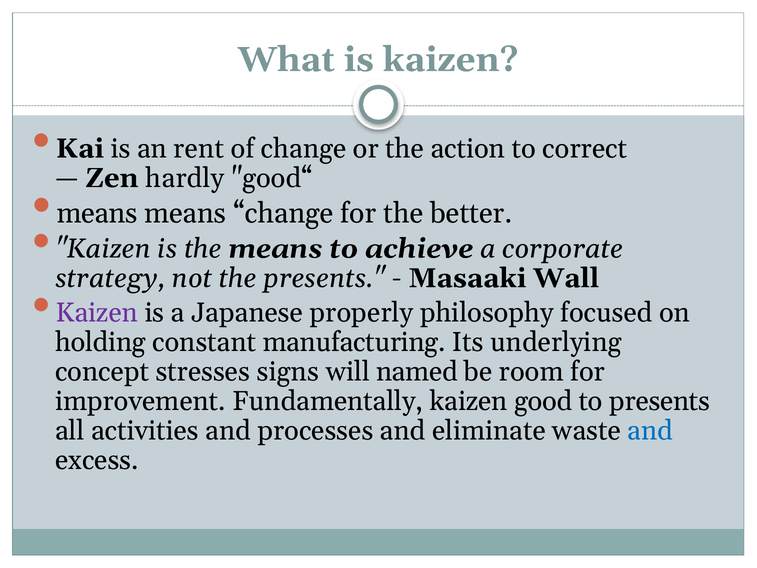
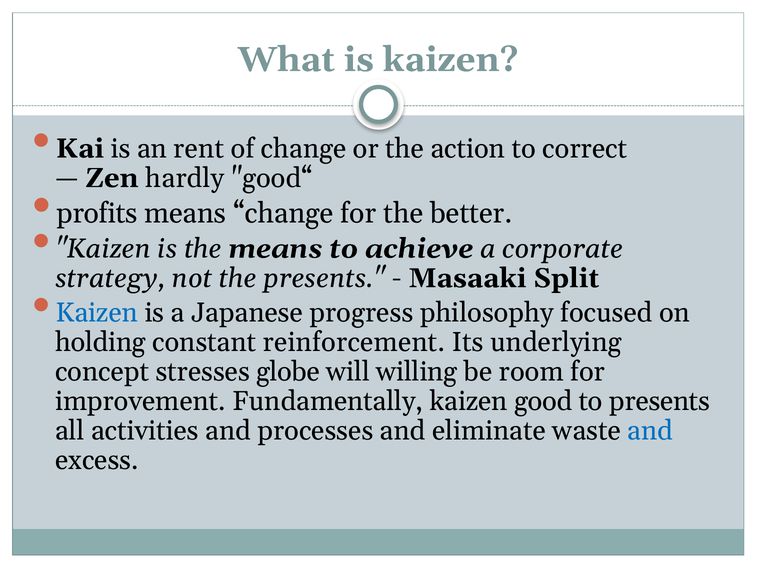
means at (97, 213): means -> profits
Wall: Wall -> Split
Kaizen at (97, 313) colour: purple -> blue
properly: properly -> progress
manufacturing: manufacturing -> reinforcement
signs: signs -> globe
named: named -> willing
